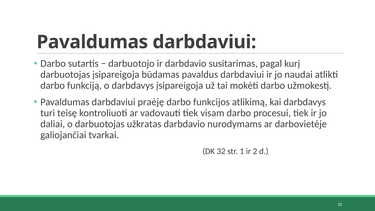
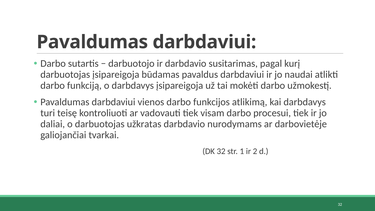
praėję: praėję -> vienos
